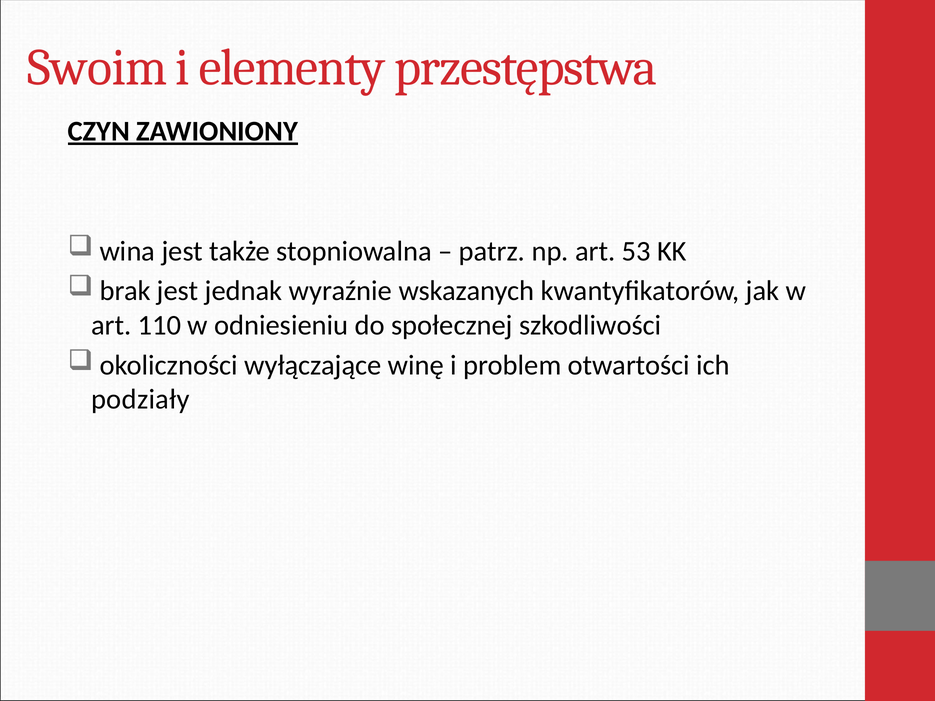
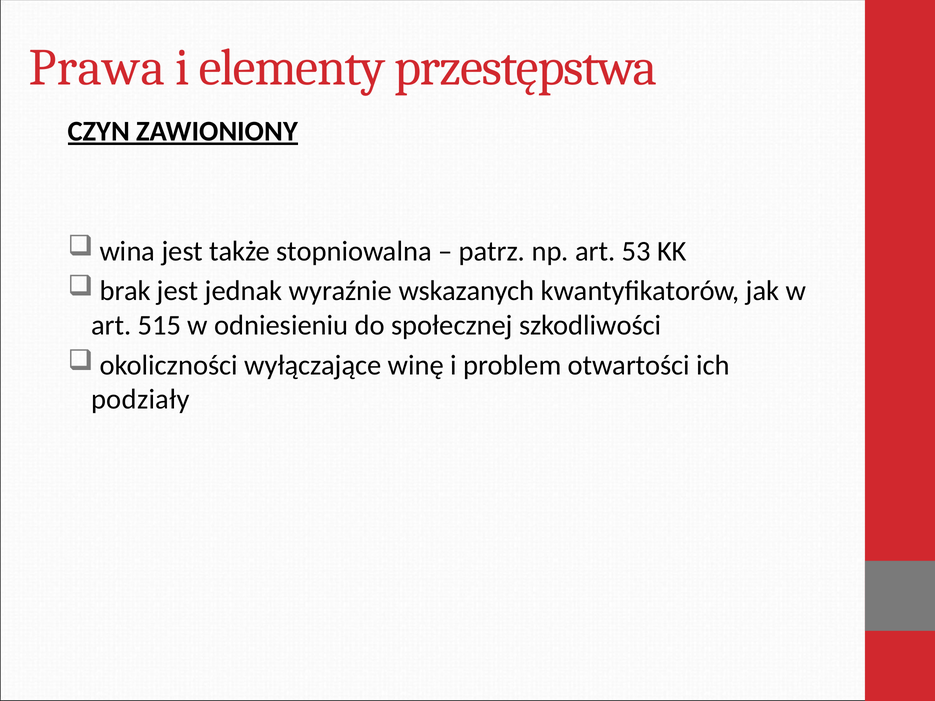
Swoim: Swoim -> Prawa
110: 110 -> 515
